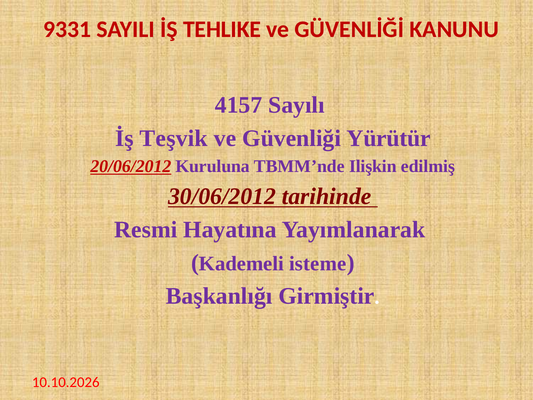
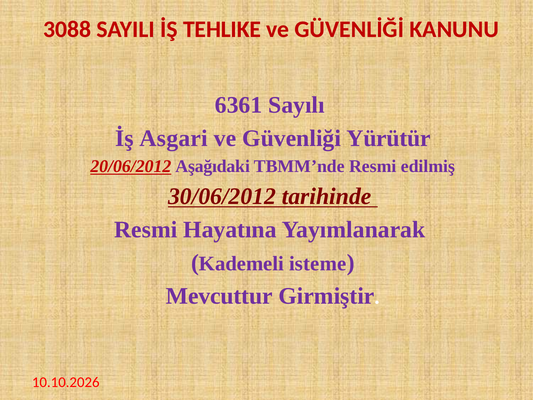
9331: 9331 -> 3088
4157: 4157 -> 6361
Teşvik: Teşvik -> Asgari
Kuruluna: Kuruluna -> Aşağıdaki
TBMM’nde Ilişkin: Ilişkin -> Resmi
Başkanlığı: Başkanlığı -> Mevcuttur
